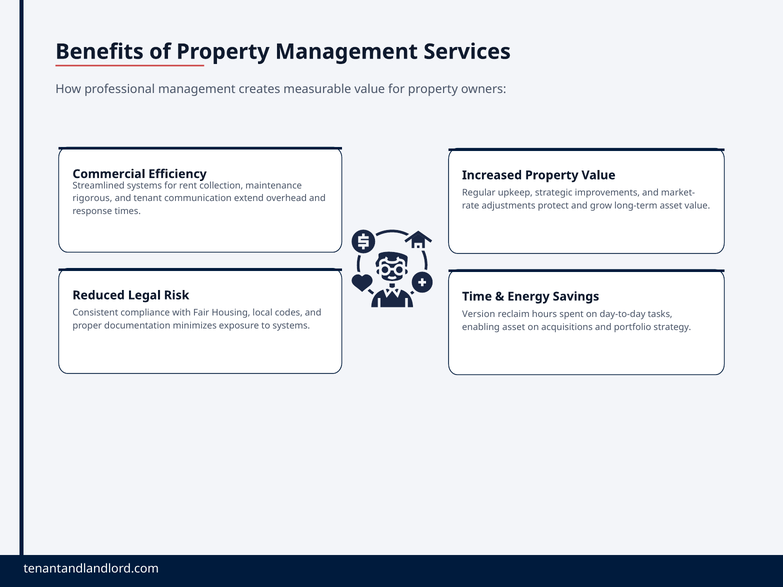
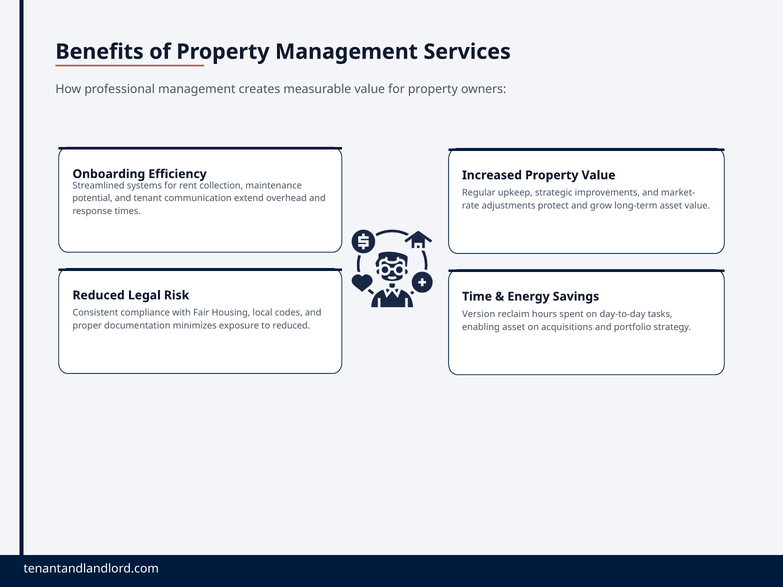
Commercial: Commercial -> Onboarding
rigorous: rigorous -> potential
to systems: systems -> reduced
